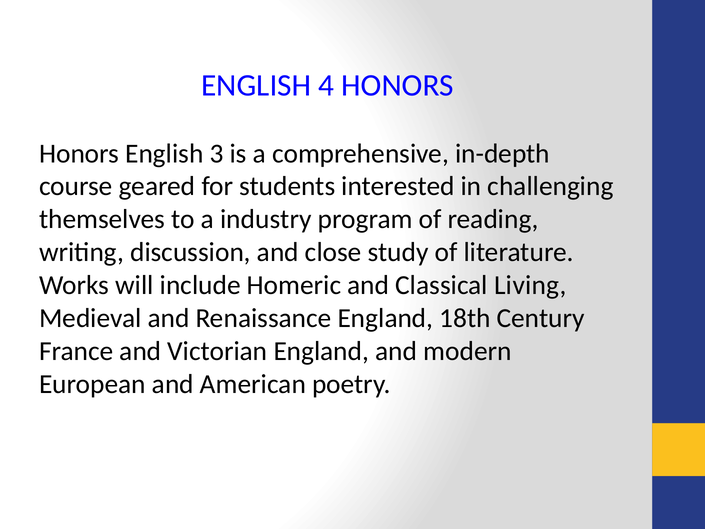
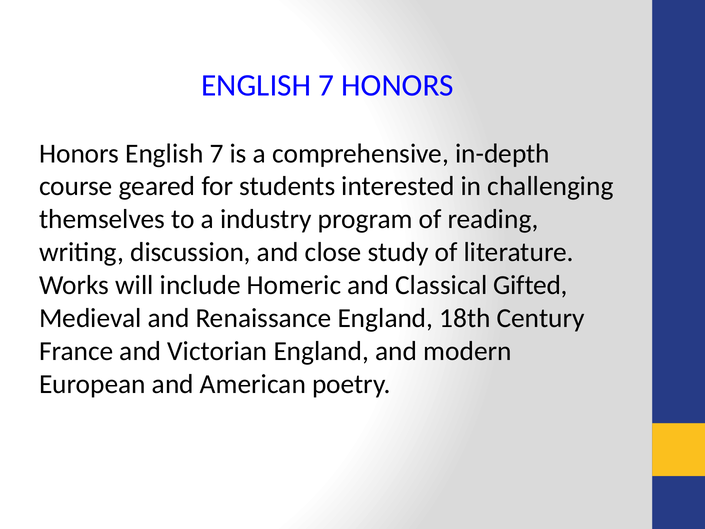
4 at (326, 86): 4 -> 7
Honors English 3: 3 -> 7
Living: Living -> Gifted
